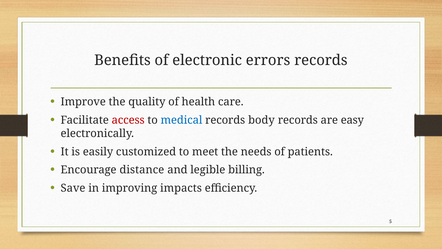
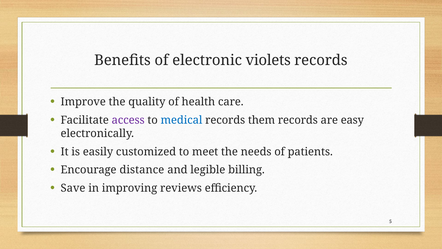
errors: errors -> violets
access colour: red -> purple
body: body -> them
impacts: impacts -> reviews
